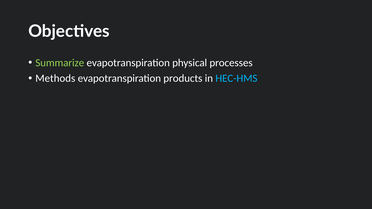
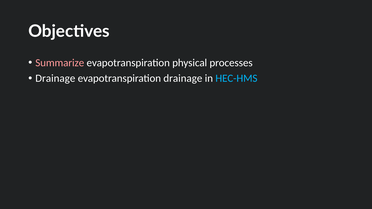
Summarize colour: light green -> pink
Methods at (55, 78): Methods -> Drainage
evapotranspiration products: products -> drainage
